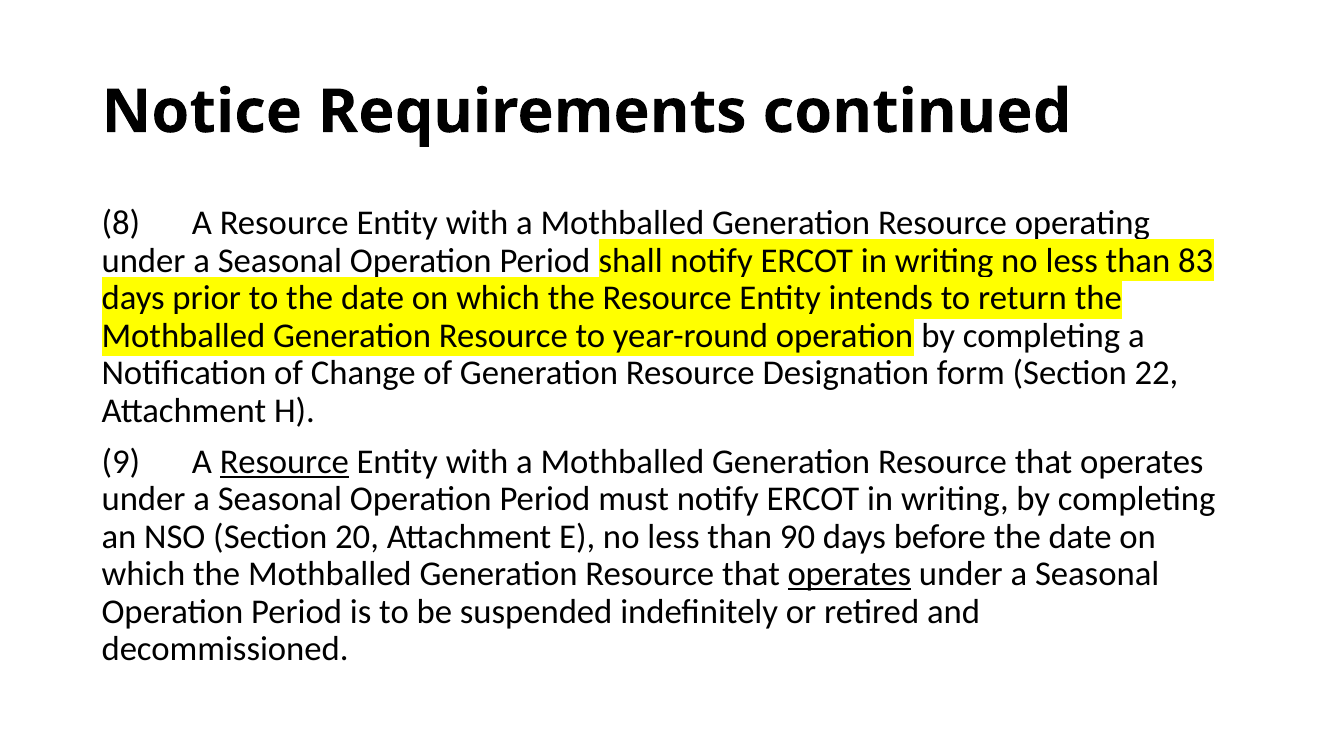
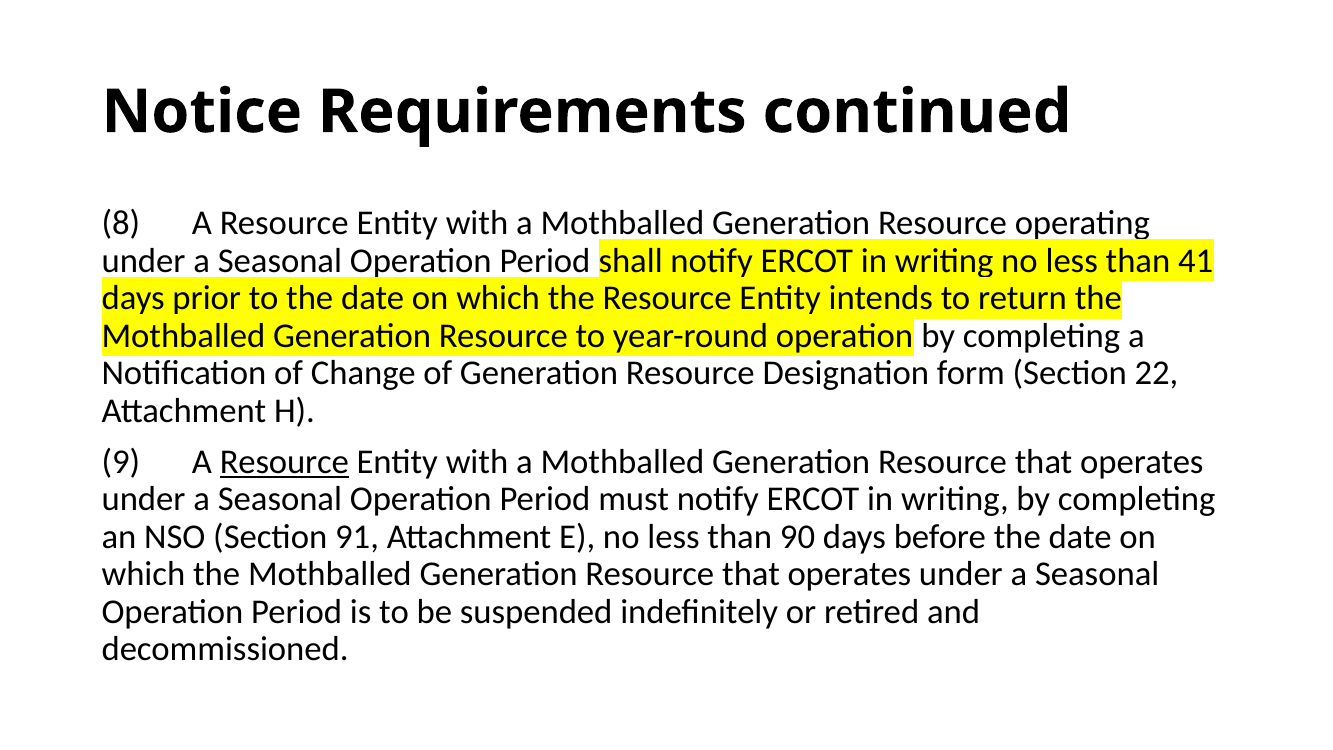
83: 83 -> 41
20: 20 -> 91
operates at (849, 574) underline: present -> none
